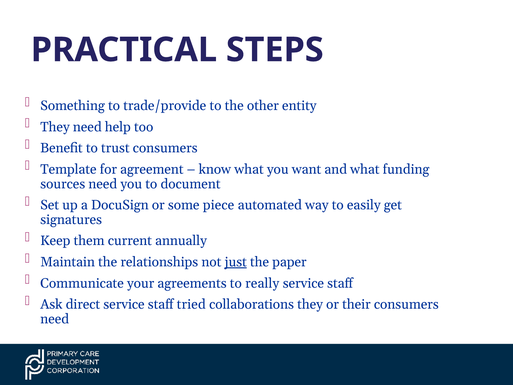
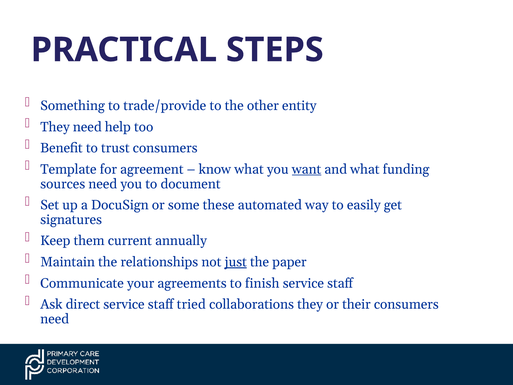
want underline: none -> present
piece: piece -> these
really: really -> finish
